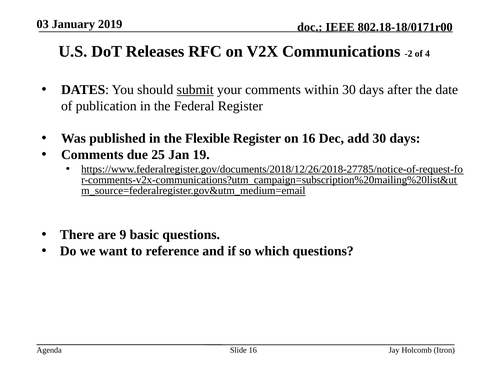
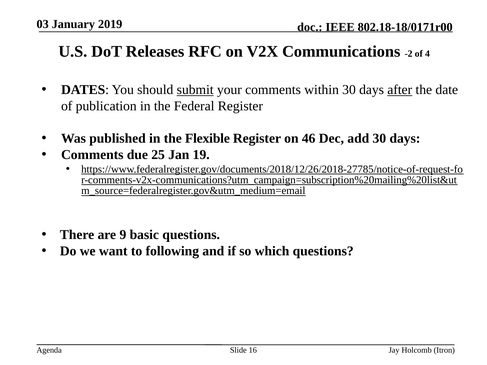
after underline: none -> present
on 16: 16 -> 46
reference: reference -> following
